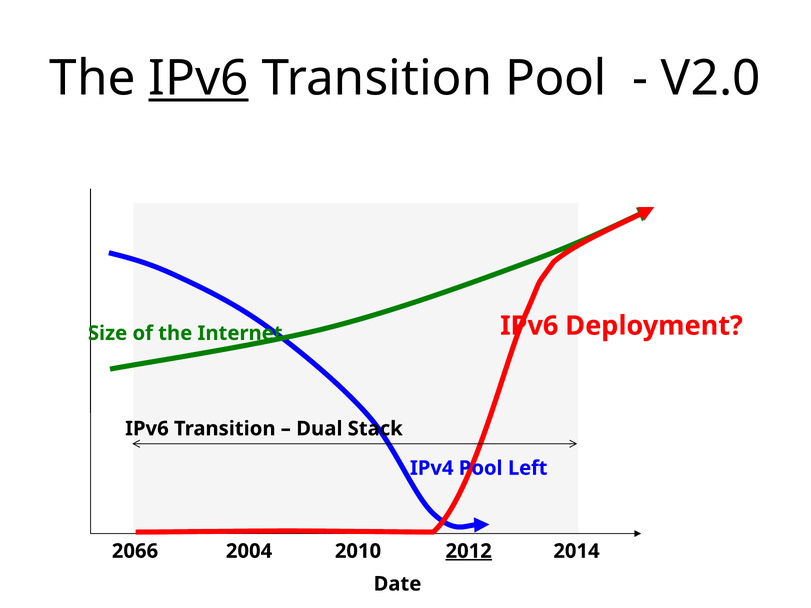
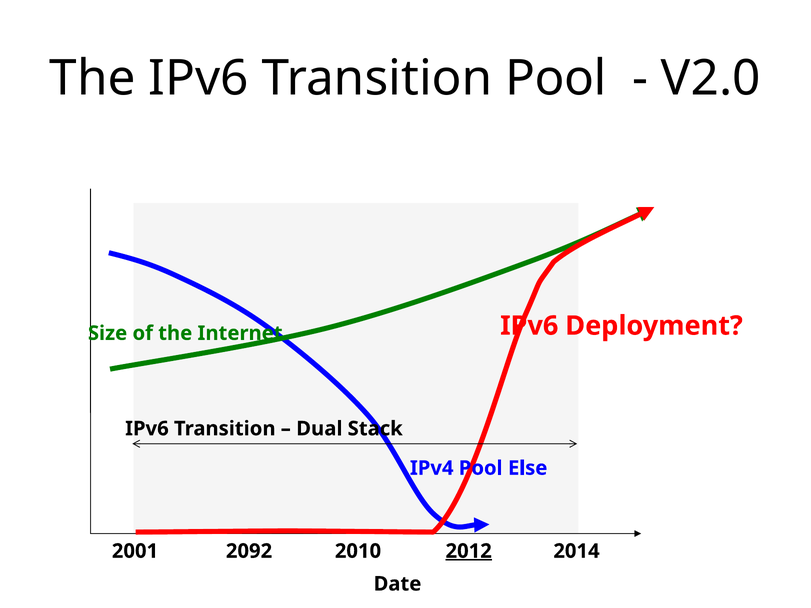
IPv6 at (199, 79) underline: present -> none
Left: Left -> Else
2066: 2066 -> 2001
2004: 2004 -> 2092
